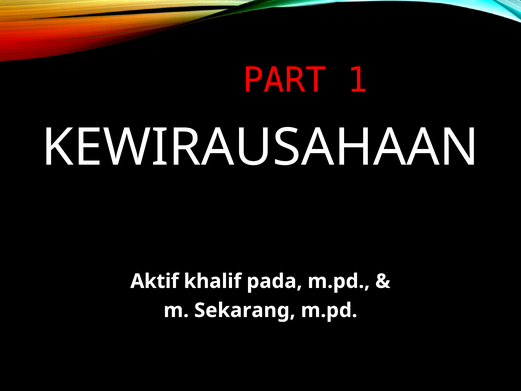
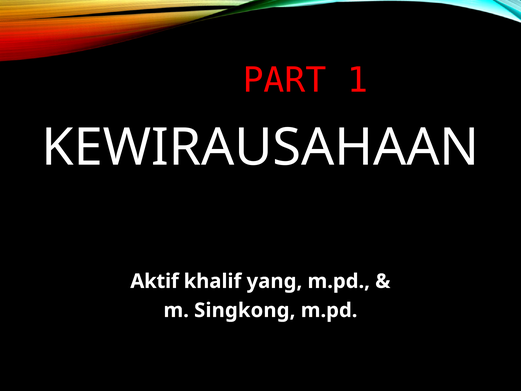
pada: pada -> yang
Sekarang: Sekarang -> Singkong
